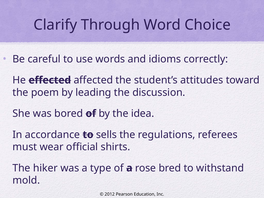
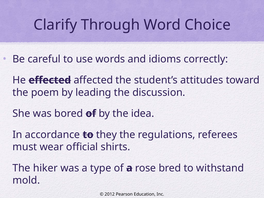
sells: sells -> they
